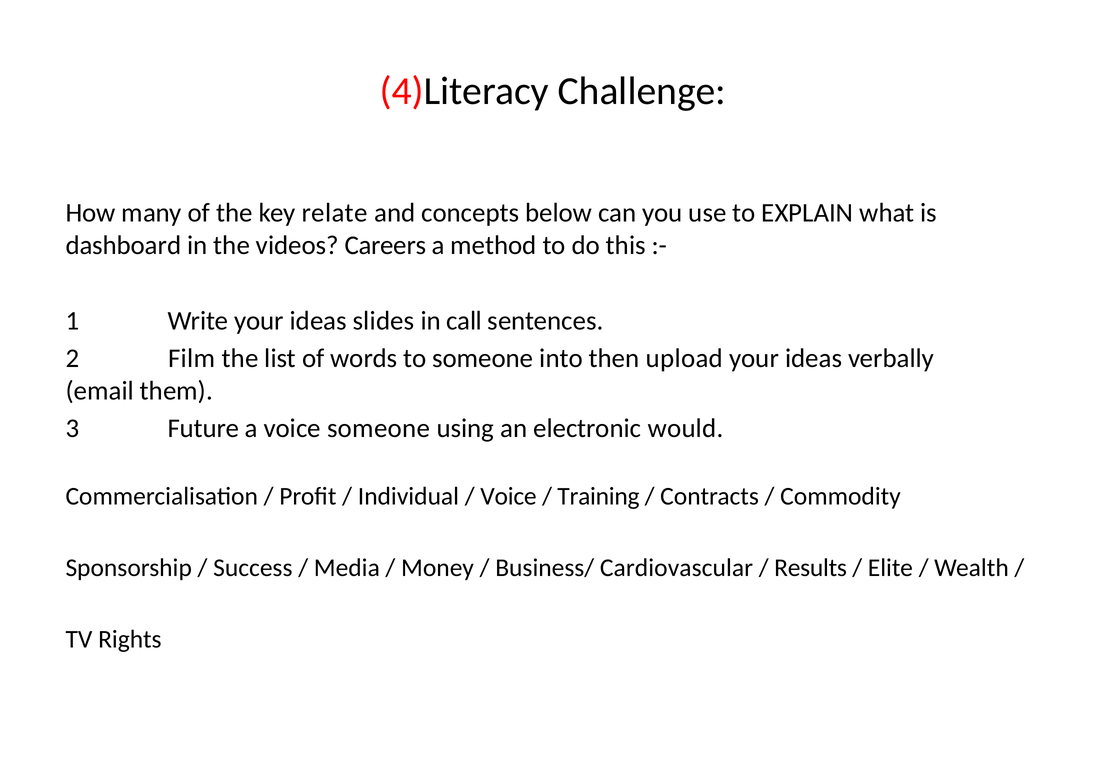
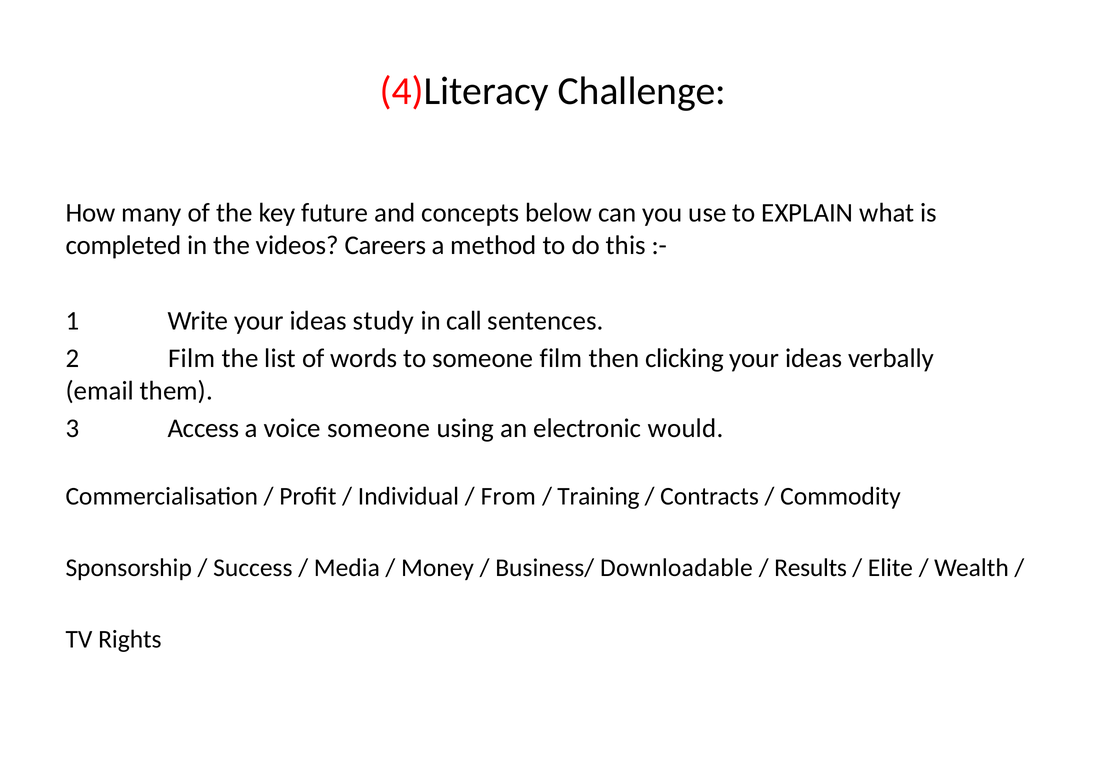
relate: relate -> future
dashboard: dashboard -> completed
slides: slides -> study
someone into: into -> film
upload: upload -> clicking
Future: Future -> Access
Voice at (508, 496): Voice -> From
Cardiovascular: Cardiovascular -> Downloadable
